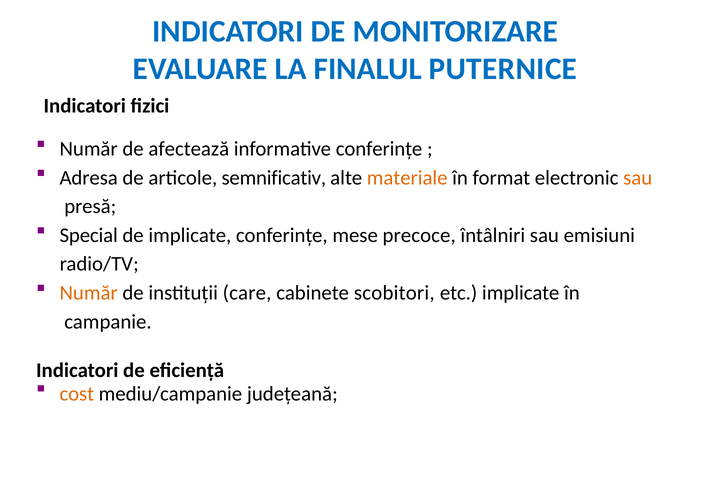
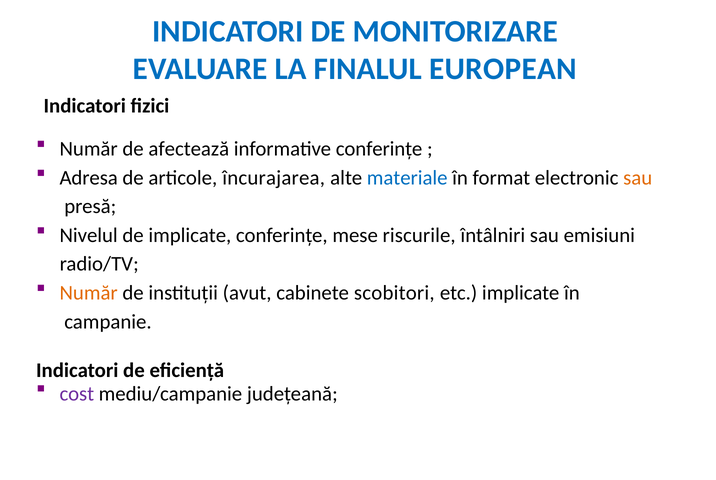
PUTERNICE: PUTERNICE -> EUROPEAN
semnificativ: semnificativ -> încurajarea
materiale colour: orange -> blue
Special: Special -> Nivelul
precoce: precoce -> riscurile
care: care -> avut
cost colour: orange -> purple
